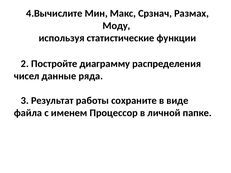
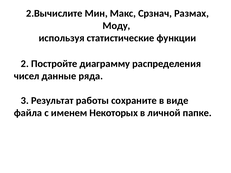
4.Вычислите: 4.Вычислите -> 2.Вычислите
Процессор: Процессор -> Некоторых
